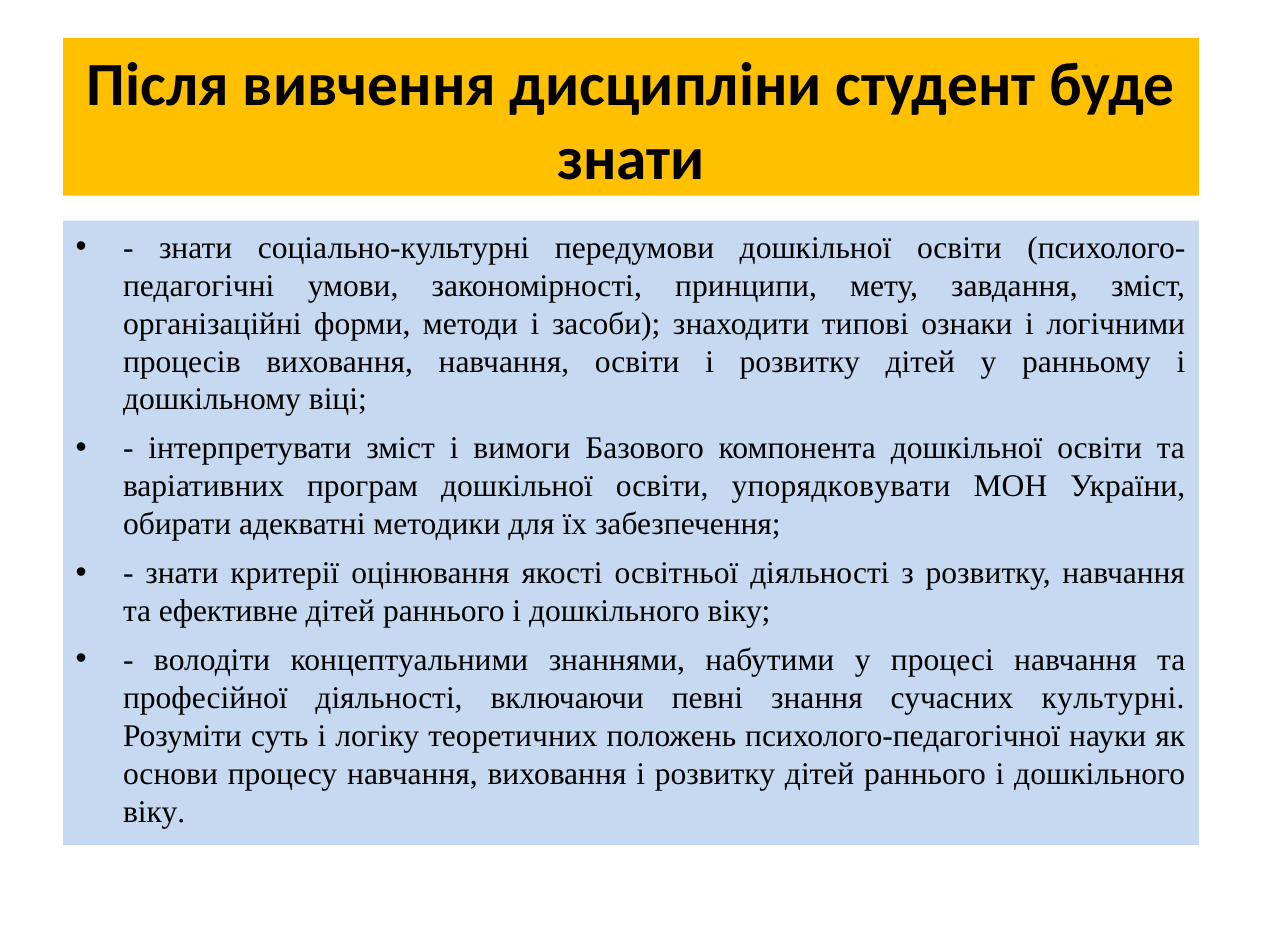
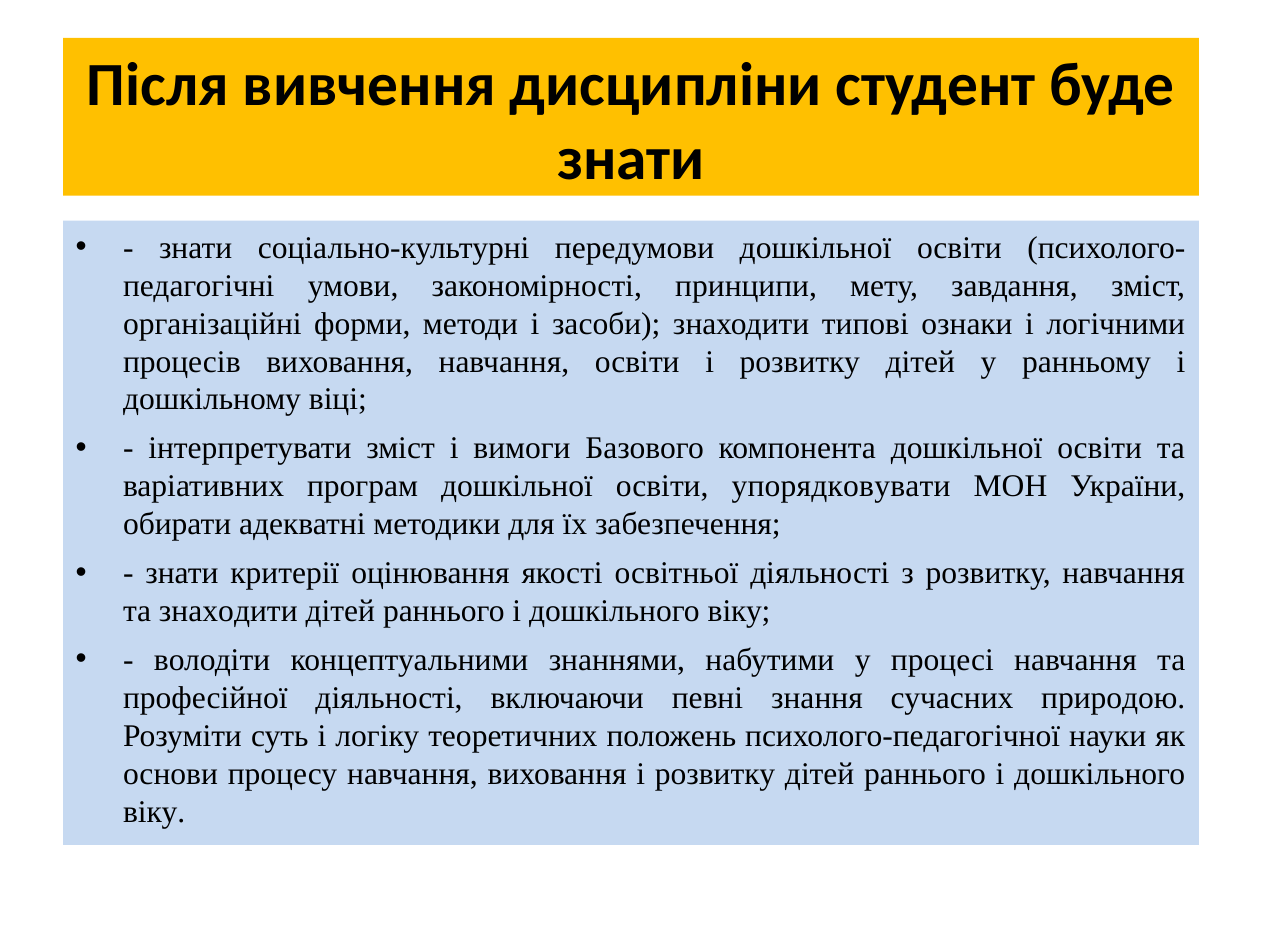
та ефективне: ефективне -> знаходити
культурні: культурні -> природою
